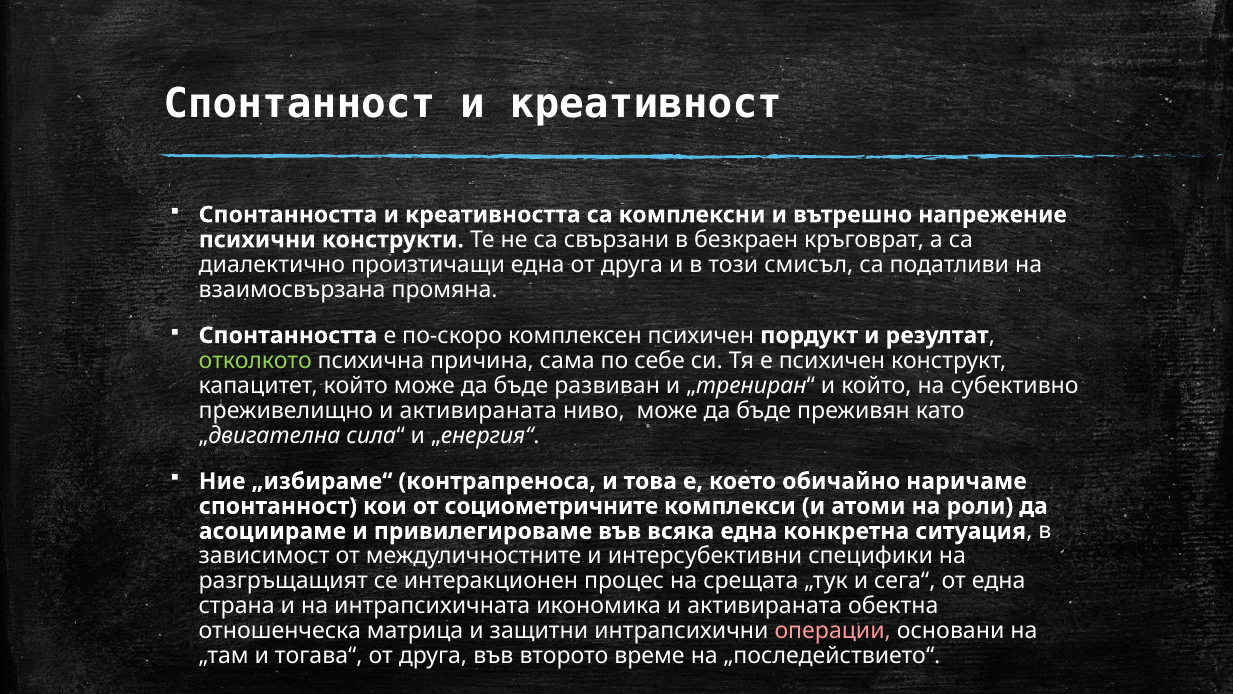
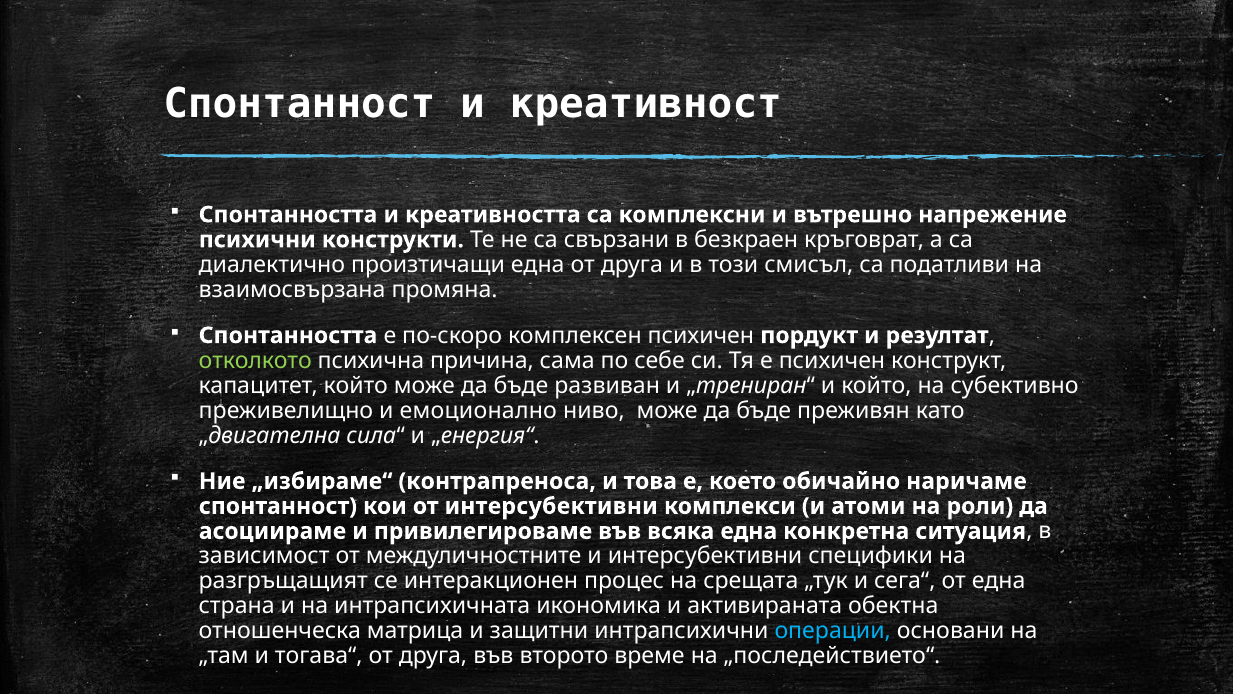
преживелищно и активираната: активираната -> емоционално
от социометричните: социометричните -> интерсубективни
операции colour: pink -> light blue
